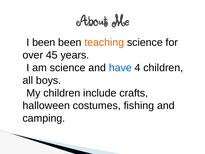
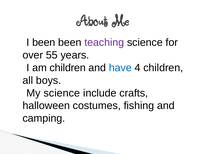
teaching colour: orange -> purple
45: 45 -> 55
am science: science -> children
children at (62, 93): children -> science
